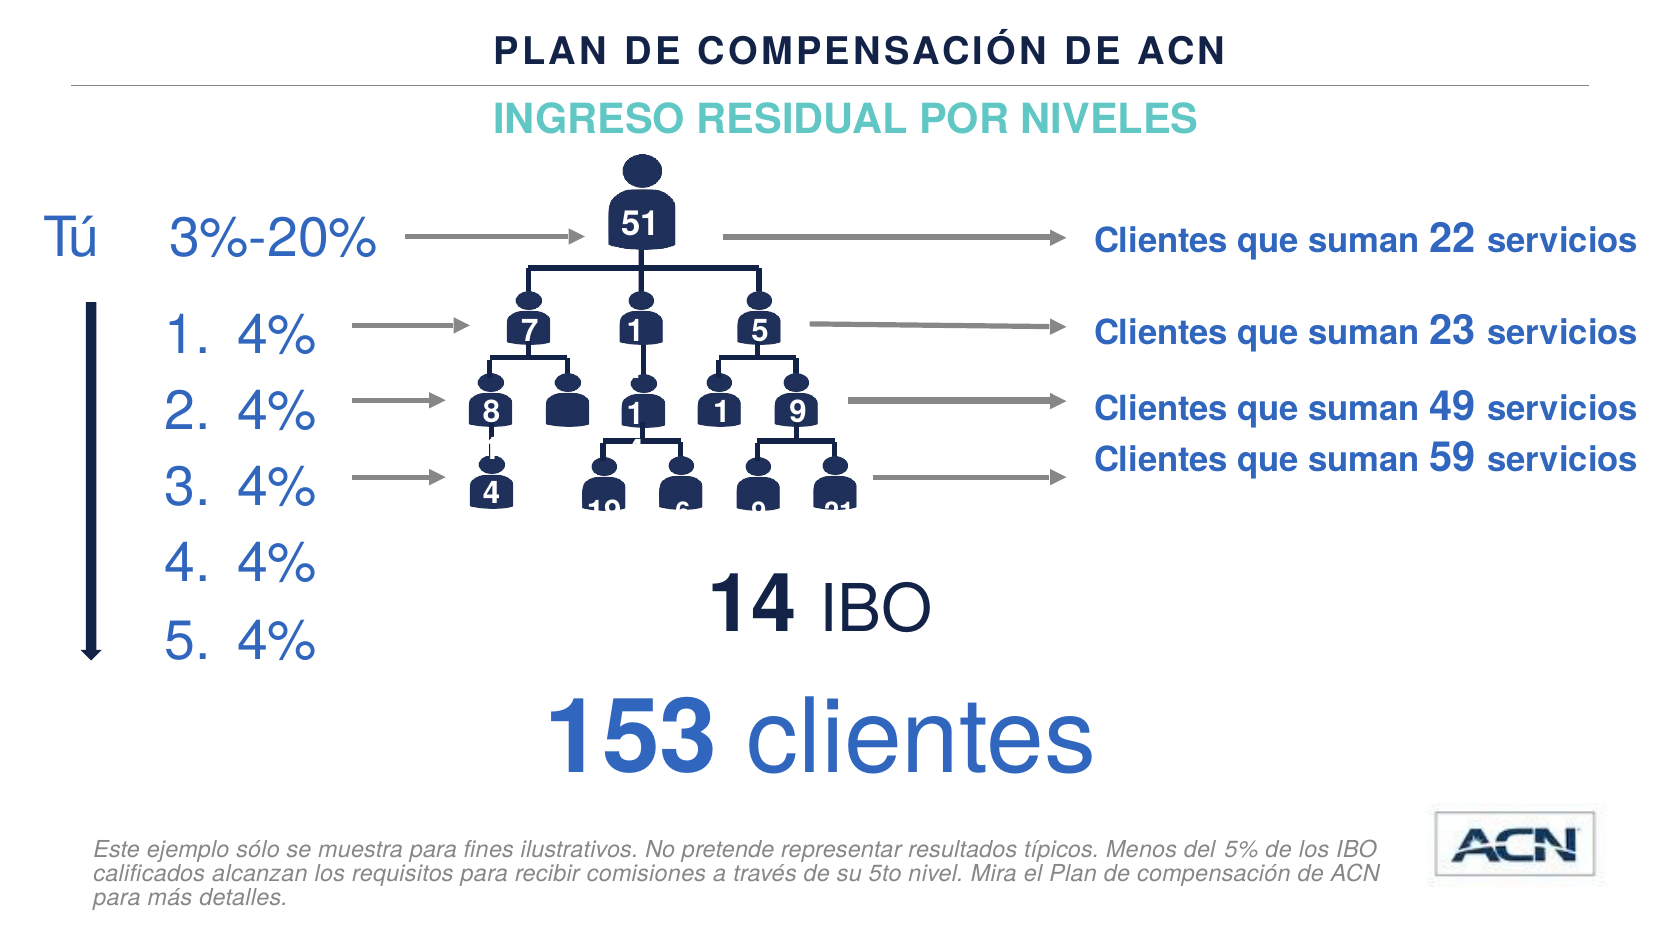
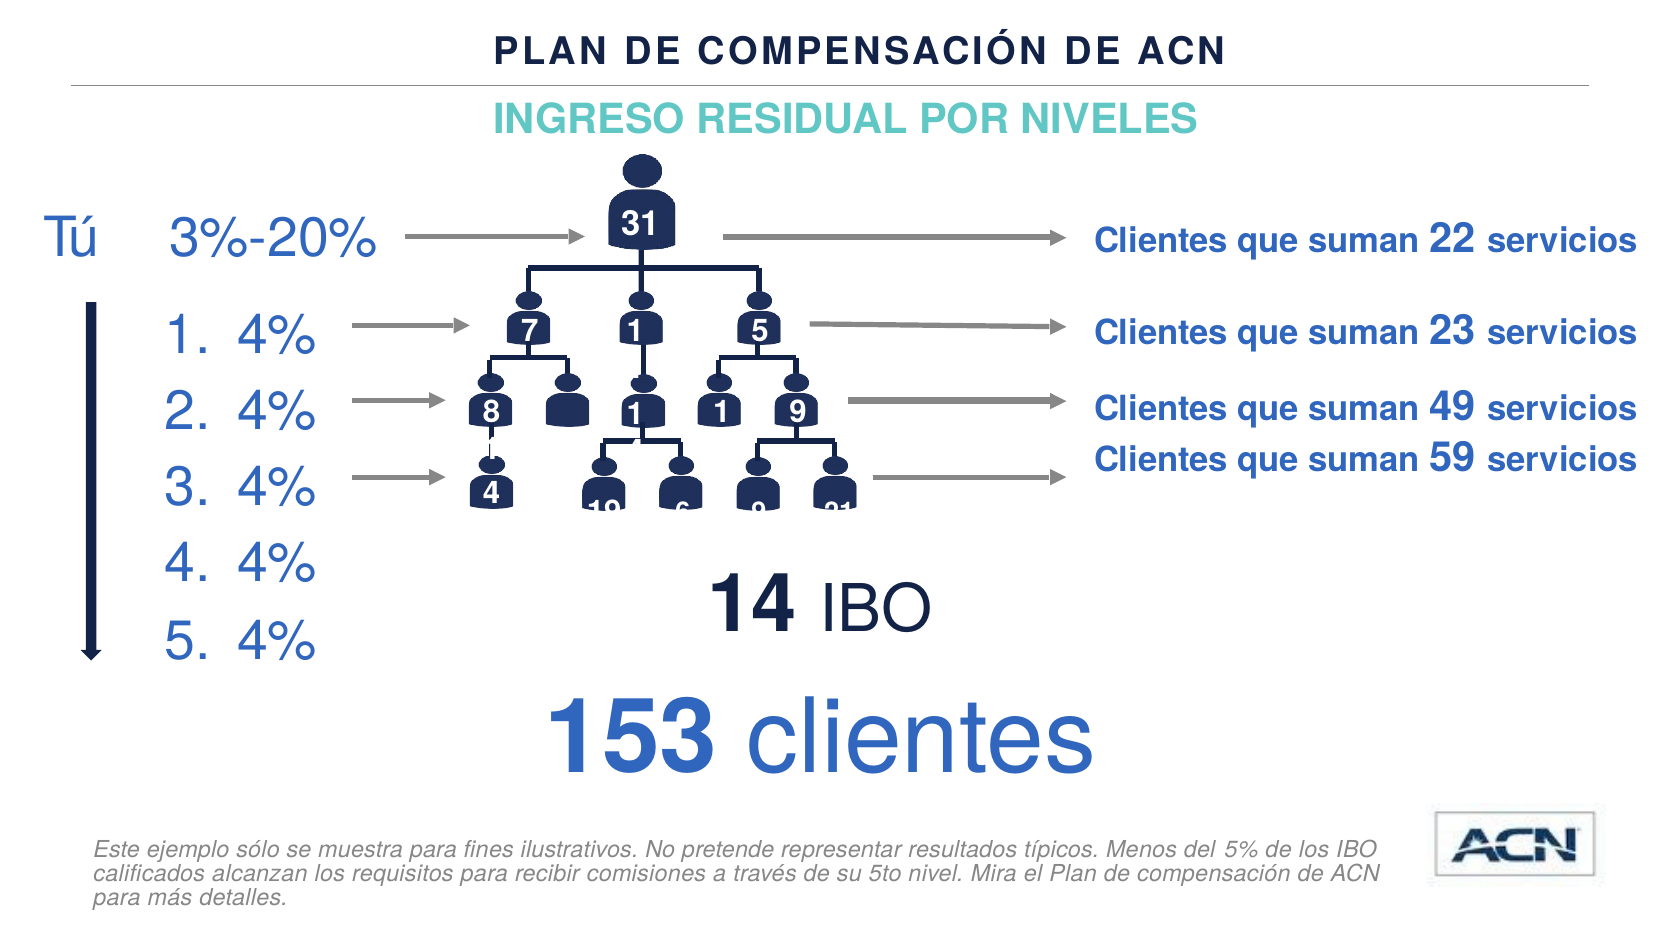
51: 51 -> 31
